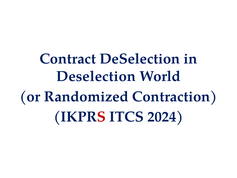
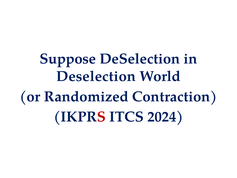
Contract: Contract -> Suppose
